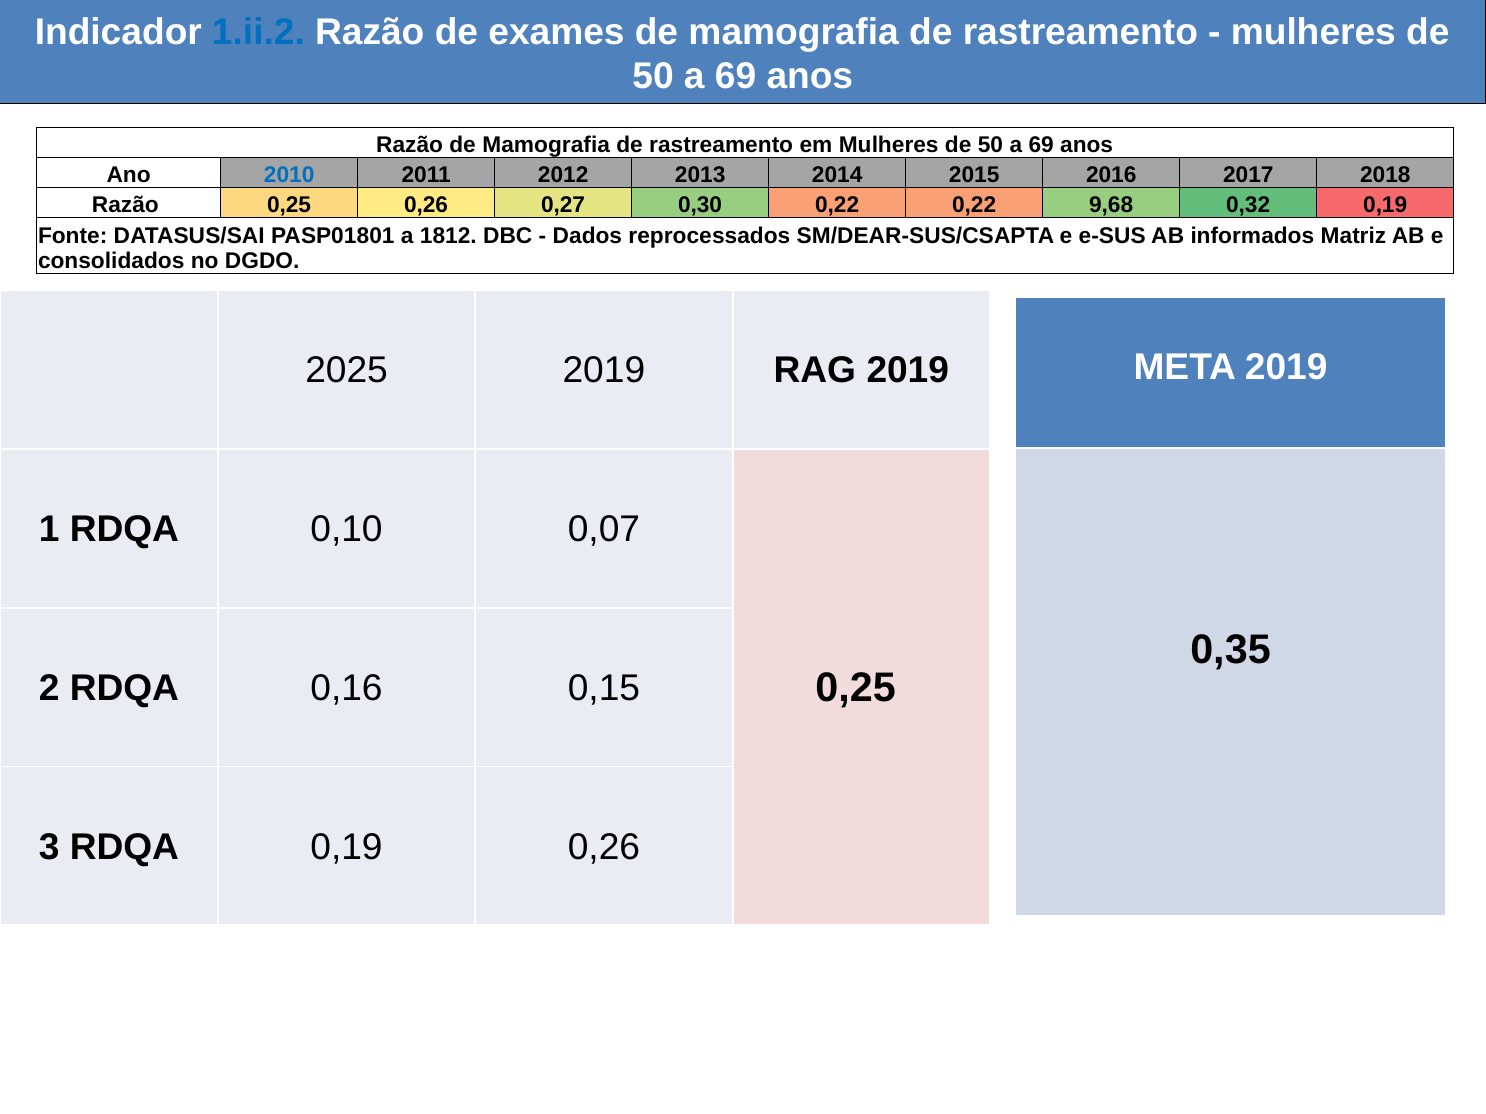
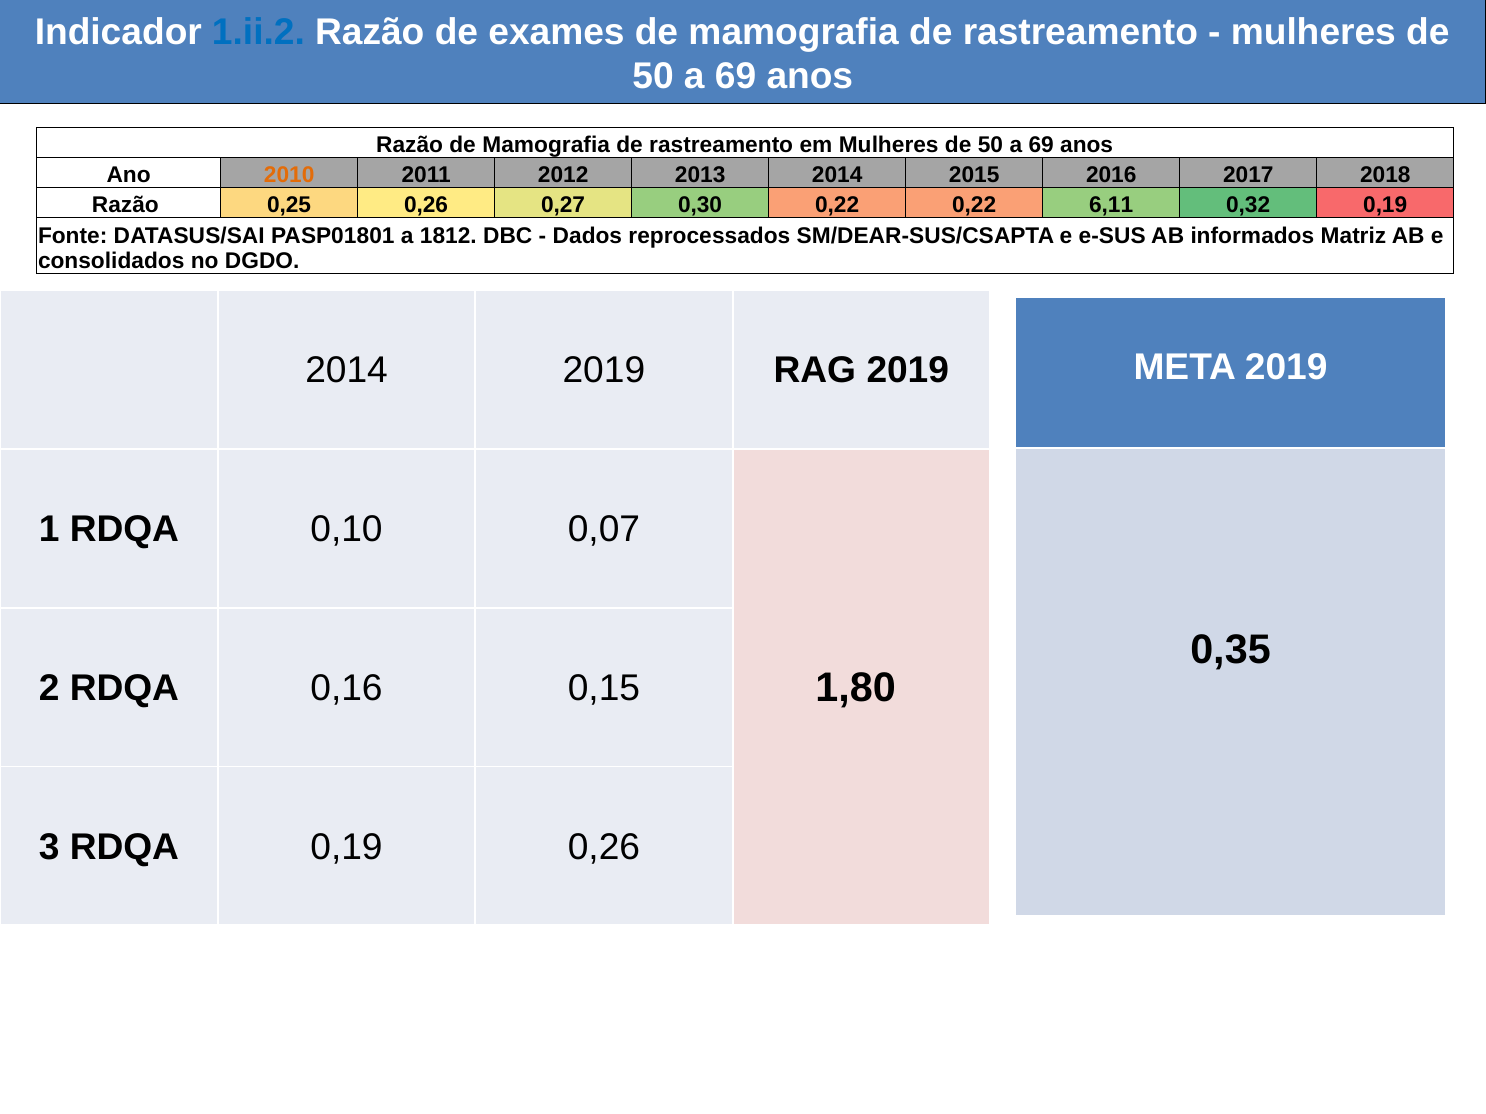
2010 colour: blue -> orange
9,68: 9,68 -> 6,11
2025 at (347, 371): 2025 -> 2014
0,25 at (856, 688): 0,25 -> 1,80
